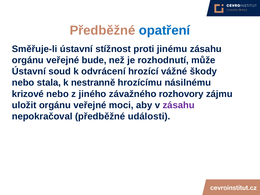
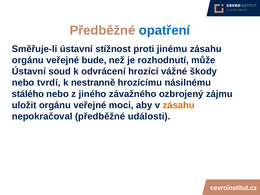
stala: stala -> tvrdí
krizové: krizové -> stálého
rozhovory: rozhovory -> ozbrojený
zásahu at (179, 105) colour: purple -> orange
